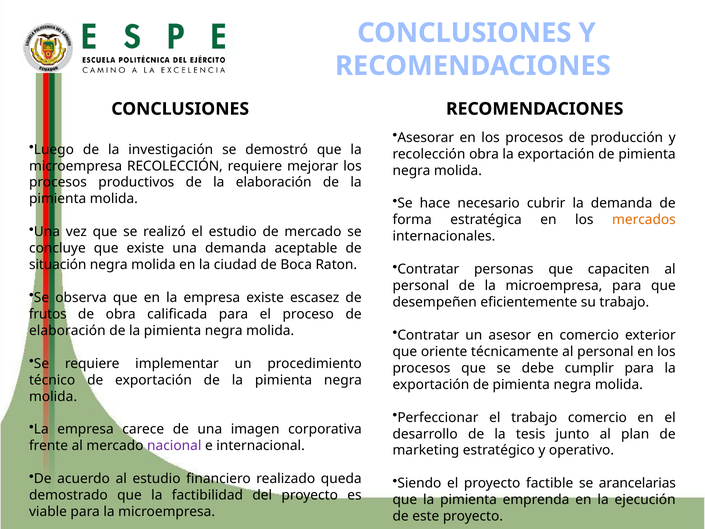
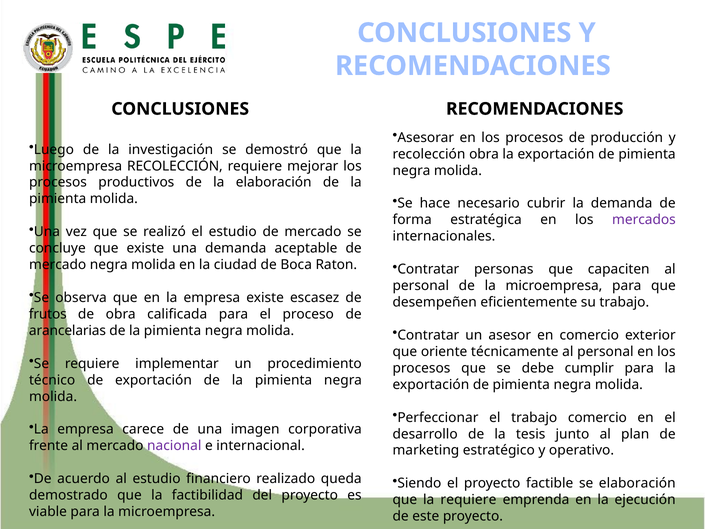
mercados colour: orange -> purple
situación at (58, 265): situación -> mercado
elaboración at (67, 330): elaboración -> arancelarias
se arancelarias: arancelarias -> elaboración
que la pimienta: pimienta -> requiere
